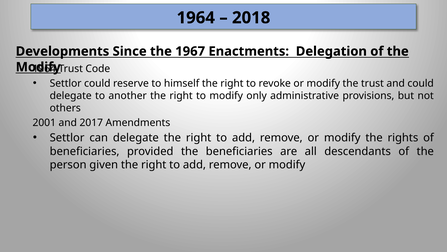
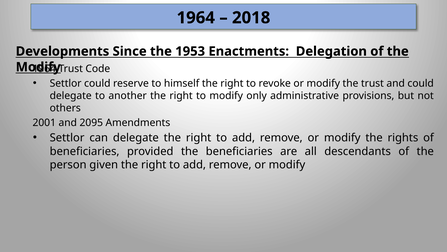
1967: 1967 -> 1953
2017: 2017 -> 2095
